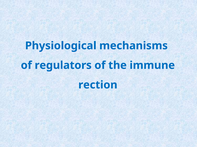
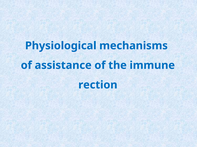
regulators: regulators -> assistance
